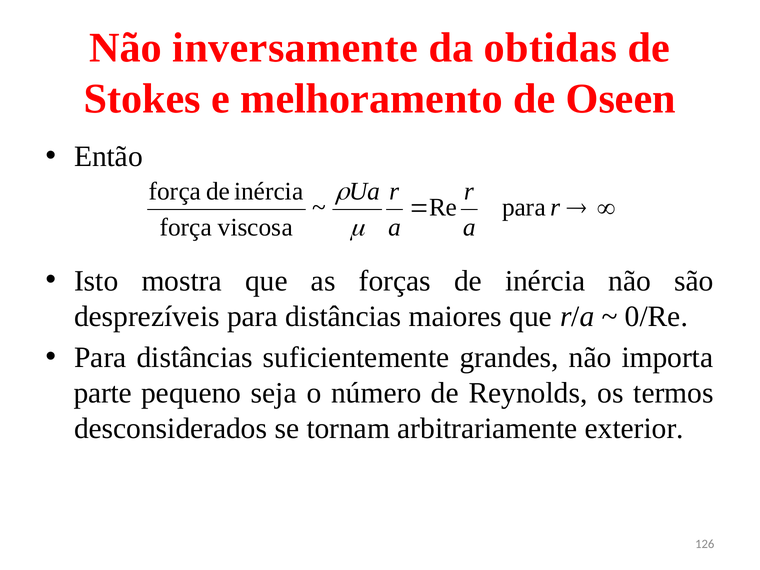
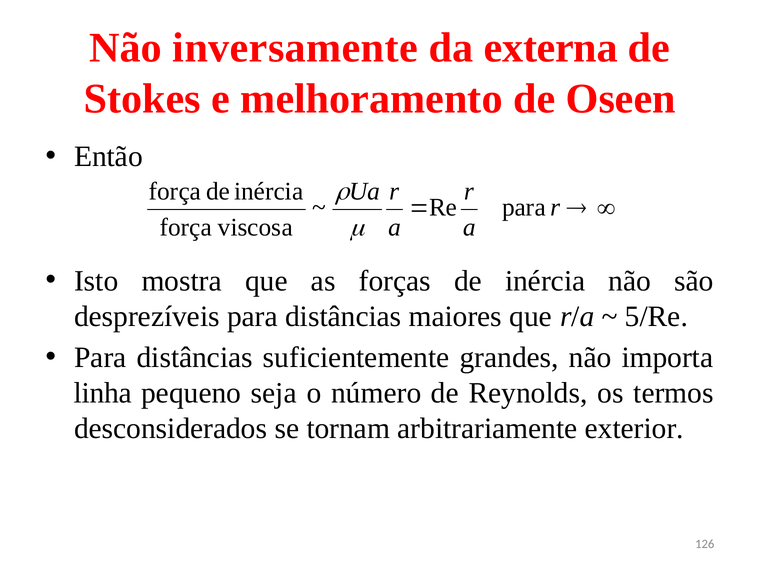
obtidas: obtidas -> externa
0/Re: 0/Re -> 5/Re
parte: parte -> linha
